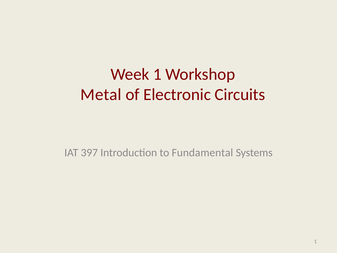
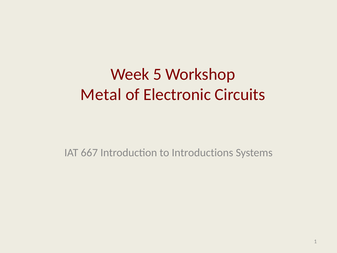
Week 1: 1 -> 5
397: 397 -> 667
Fundamental: Fundamental -> Introductions
